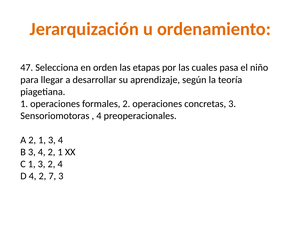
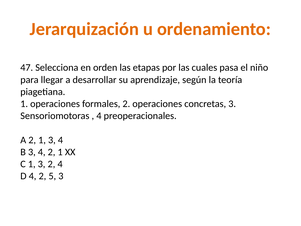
7: 7 -> 5
